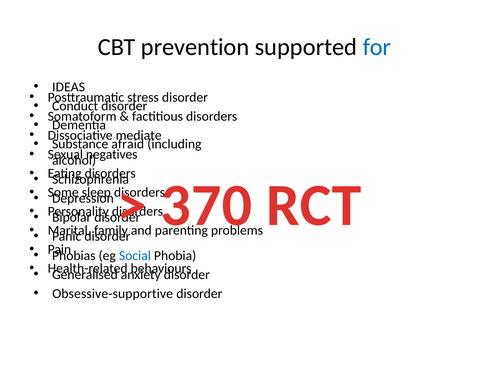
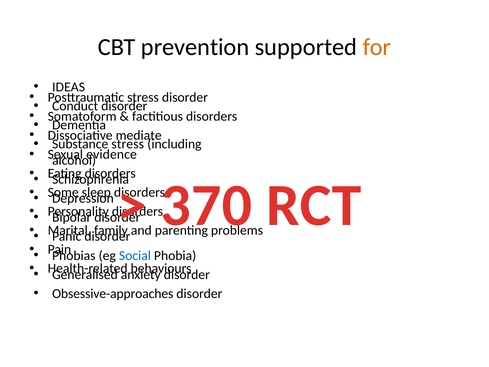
for colour: blue -> orange
afraid at (128, 144): afraid -> stress
negatives: negatives -> evidence
Obsessive-supportive: Obsessive-supportive -> Obsessive-approaches
